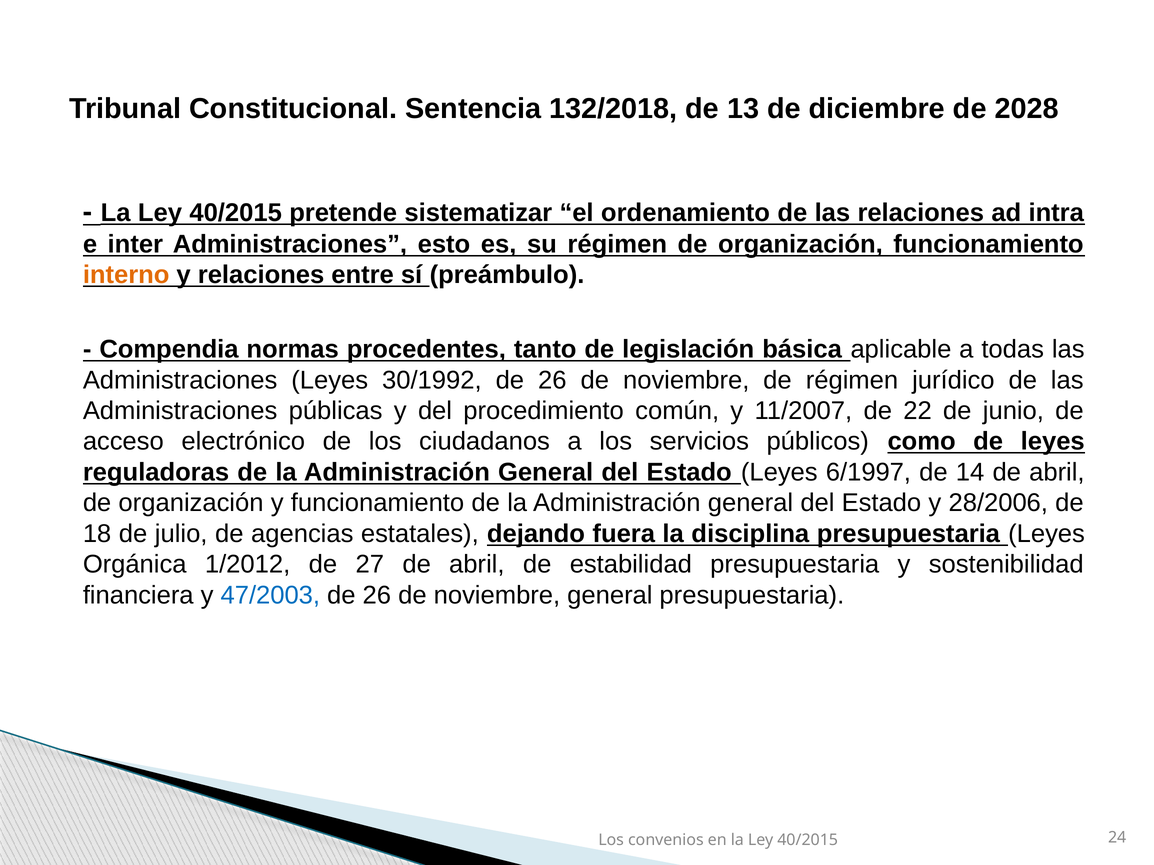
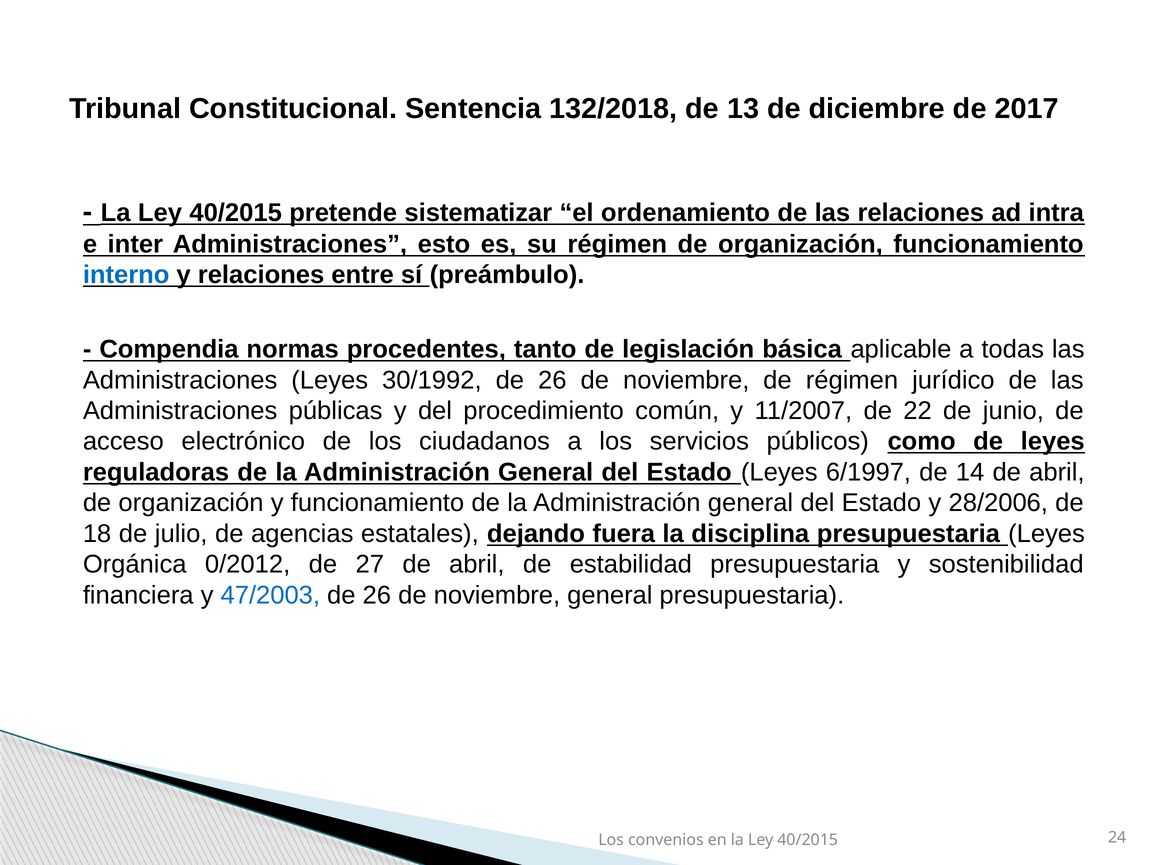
2028: 2028 -> 2017
interno colour: orange -> blue
1/2012: 1/2012 -> 0/2012
